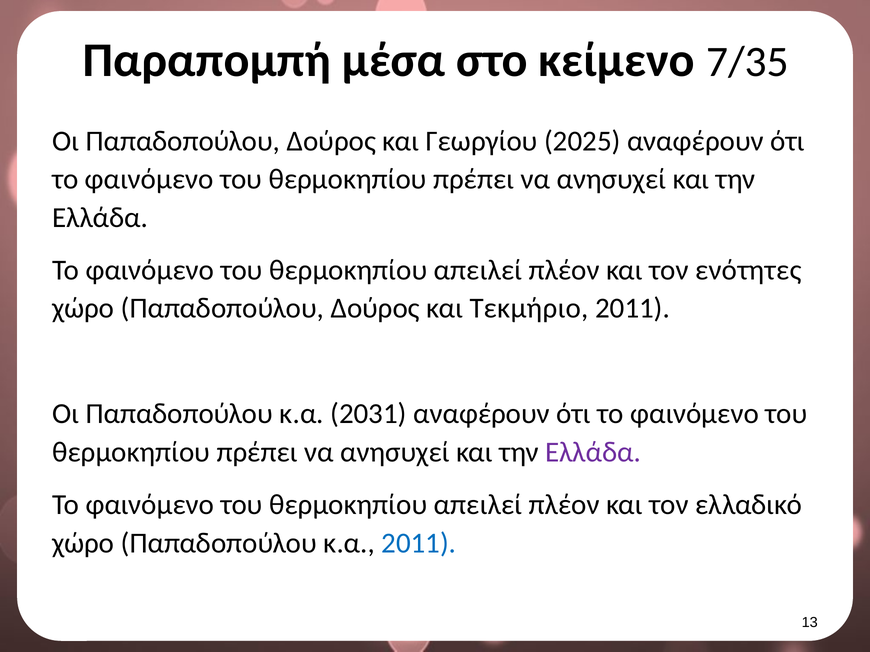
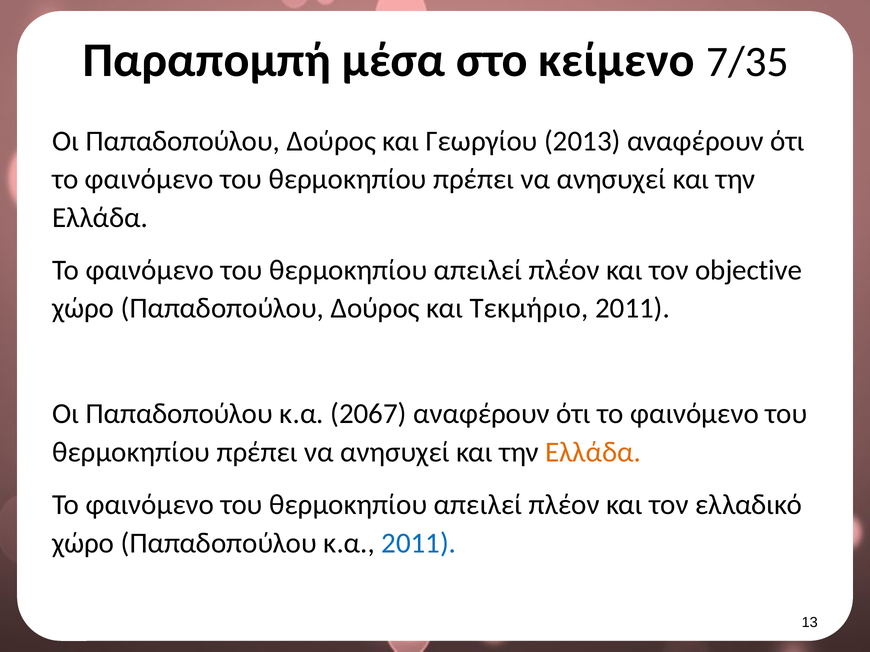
2025: 2025 -> 2013
ενότητες: ενότητες -> objective
2031: 2031 -> 2067
Ελλάδα at (593, 452) colour: purple -> orange
